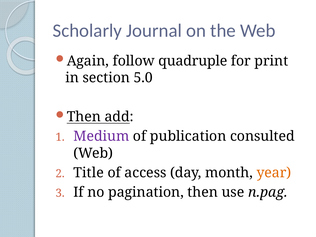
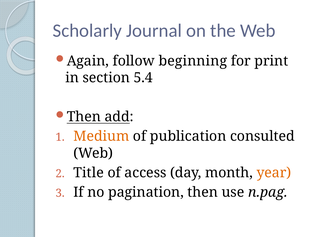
quadruple: quadruple -> beginning
5.0: 5.0 -> 5.4
Medium colour: purple -> orange
